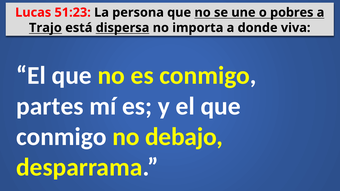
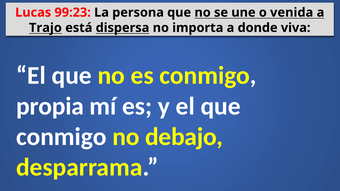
51:23: 51:23 -> 99:23
pobres: pobres -> venida
partes: partes -> propia
